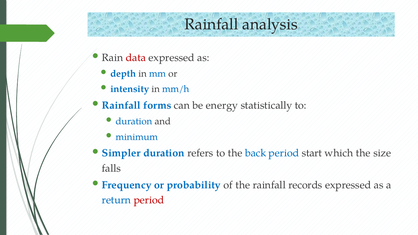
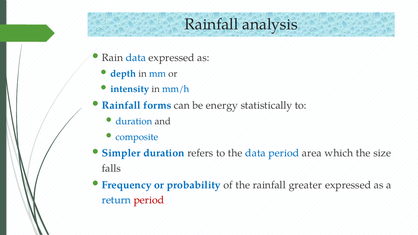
data at (136, 58) colour: red -> blue
minimum: minimum -> composite
the back: back -> data
start: start -> area
records: records -> greater
